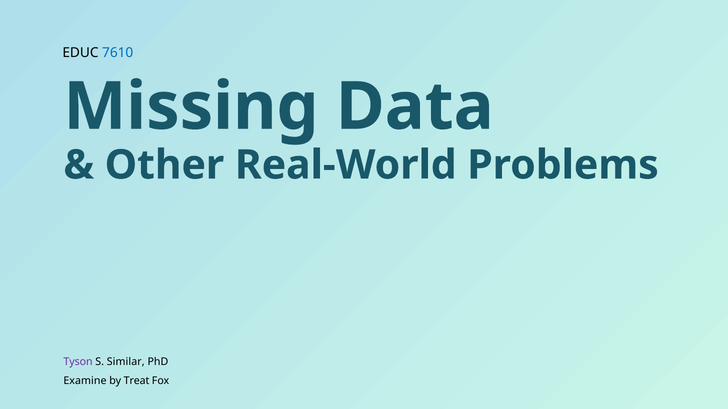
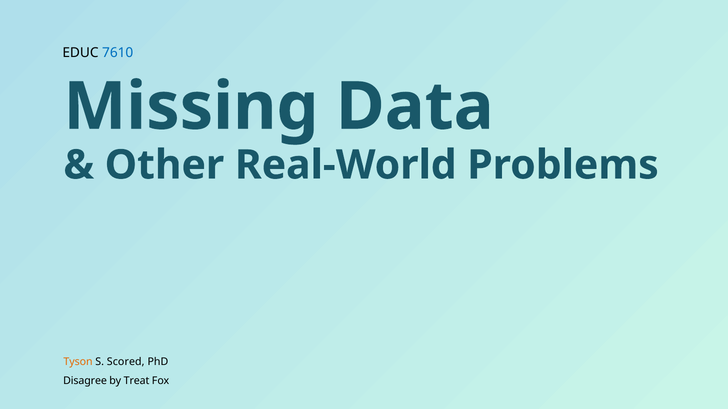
Tyson colour: purple -> orange
Similar: Similar -> Scored
Examine: Examine -> Disagree
